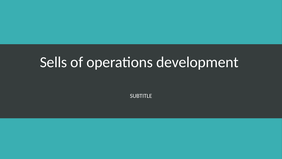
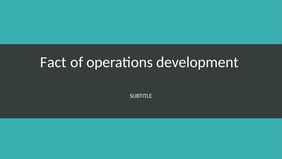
Sells: Sells -> Fact
